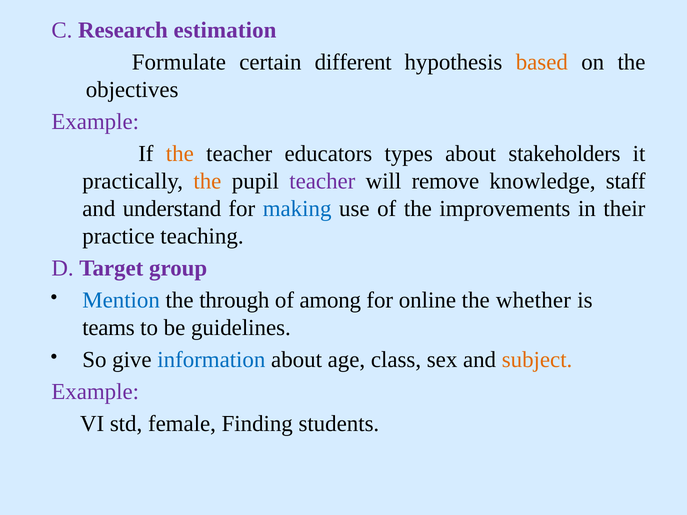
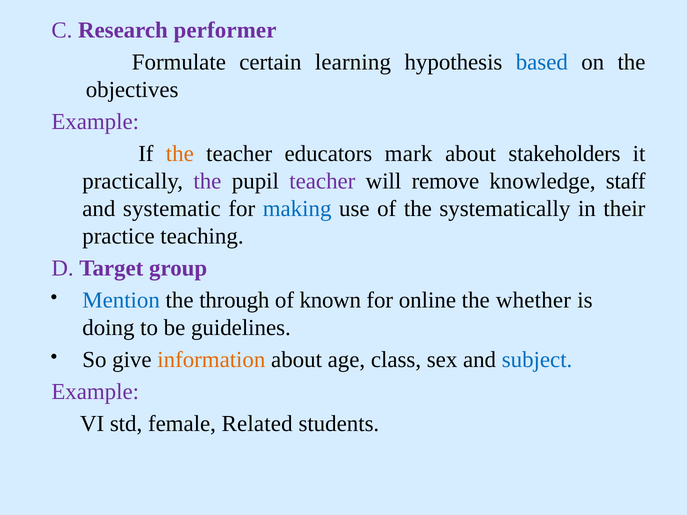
estimation: estimation -> performer
different: different -> learning
based colour: orange -> blue
types: types -> mark
the at (207, 181) colour: orange -> purple
understand: understand -> systematic
improvements: improvements -> systematically
among: among -> known
teams: teams -> doing
information colour: blue -> orange
subject colour: orange -> blue
Finding: Finding -> Related
